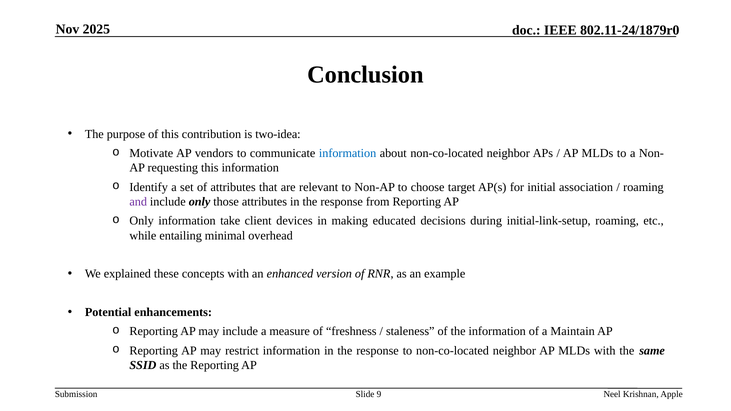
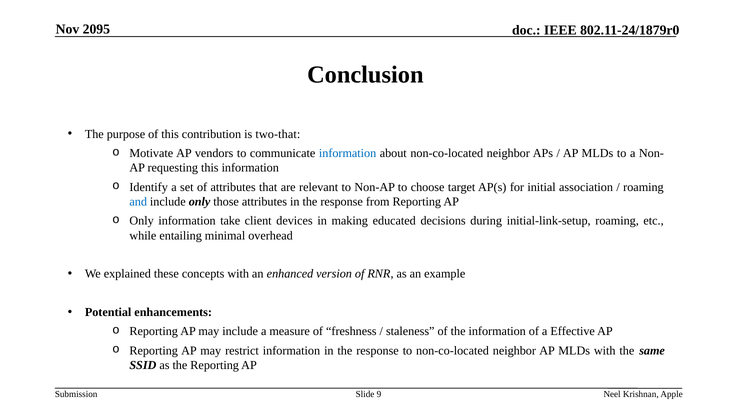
2025: 2025 -> 2095
two-idea: two-idea -> two-that
and colour: purple -> blue
Maintain: Maintain -> Effective
